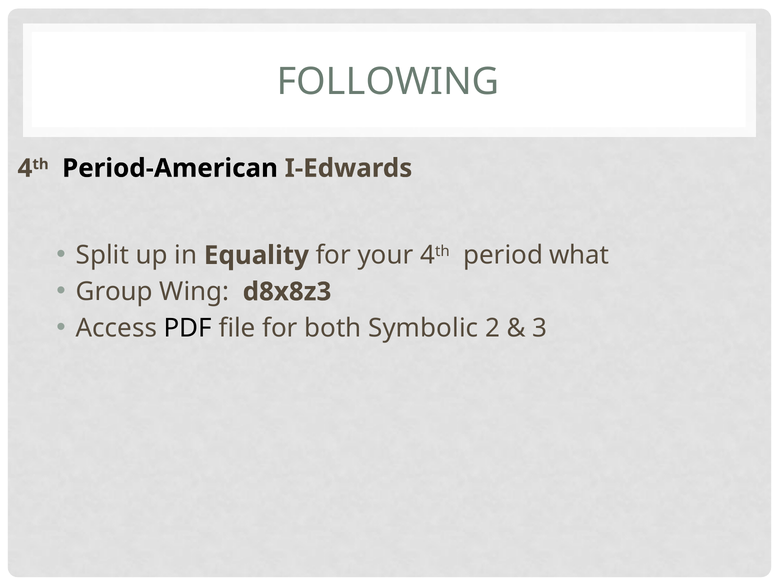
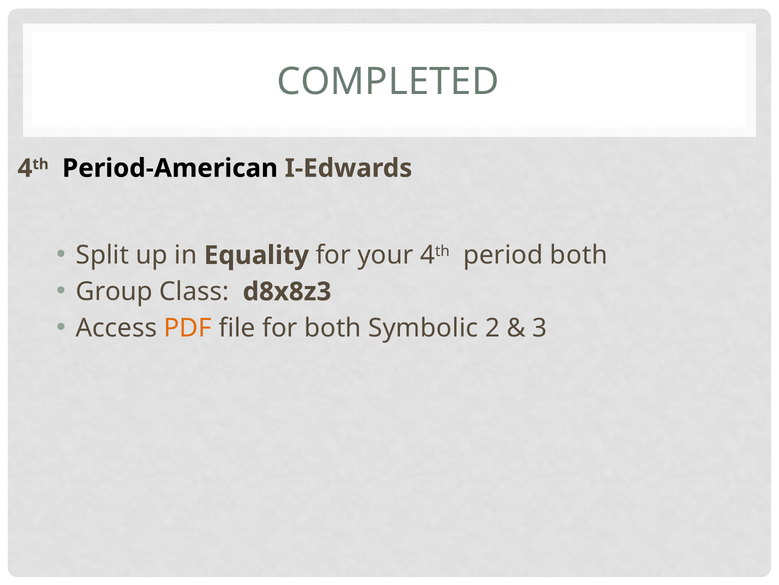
FOLLOWING: FOLLOWING -> COMPLETED
period what: what -> both
Wing: Wing -> Class
PDF colour: black -> orange
